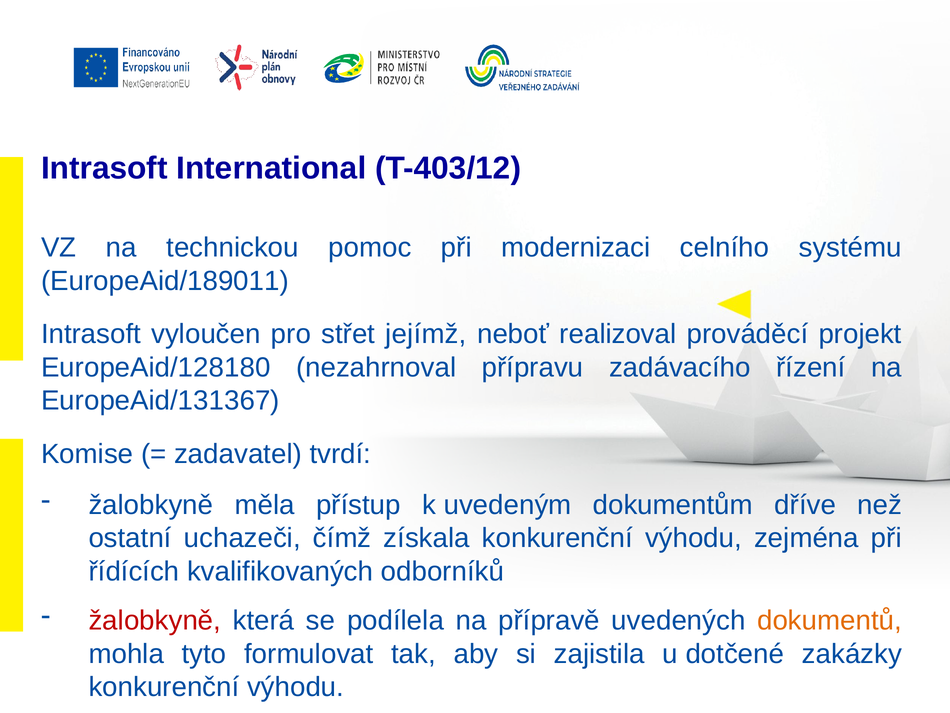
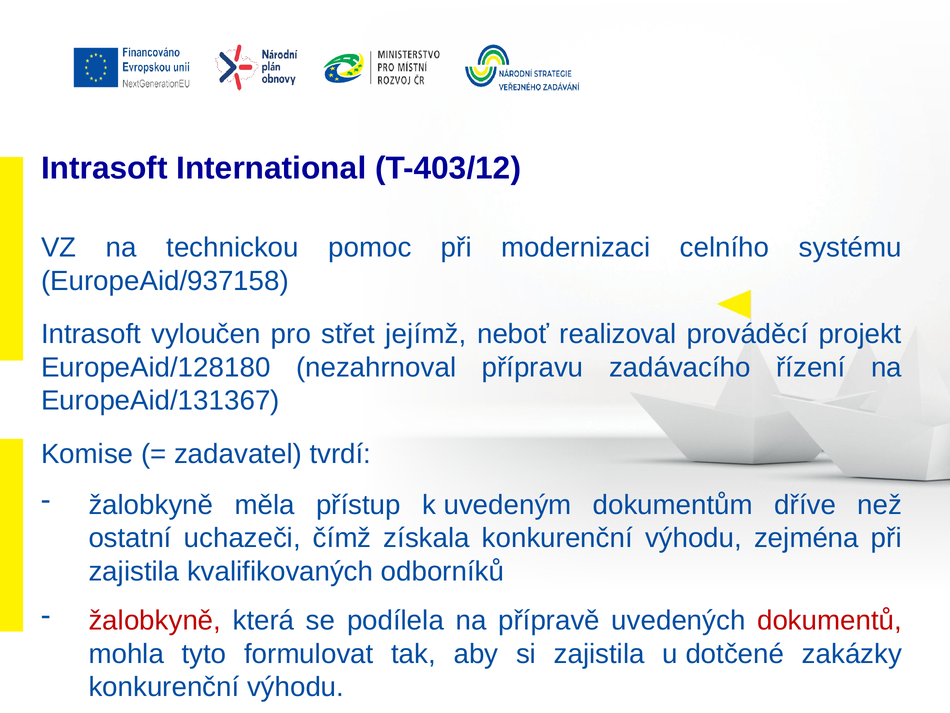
EuropeAid/189011: EuropeAid/189011 -> EuropeAid/937158
řídících at (134, 571): řídících -> zajistila
dokumentů colour: orange -> red
